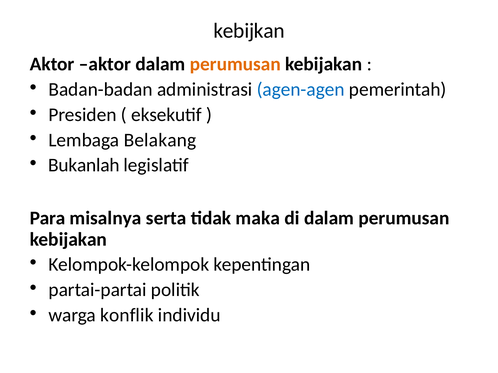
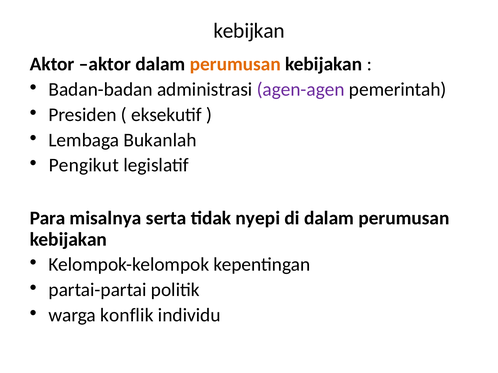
agen-agen colour: blue -> purple
Belakang: Belakang -> Bukanlah
Bukanlah: Bukanlah -> Pengikut
maka: maka -> nyepi
